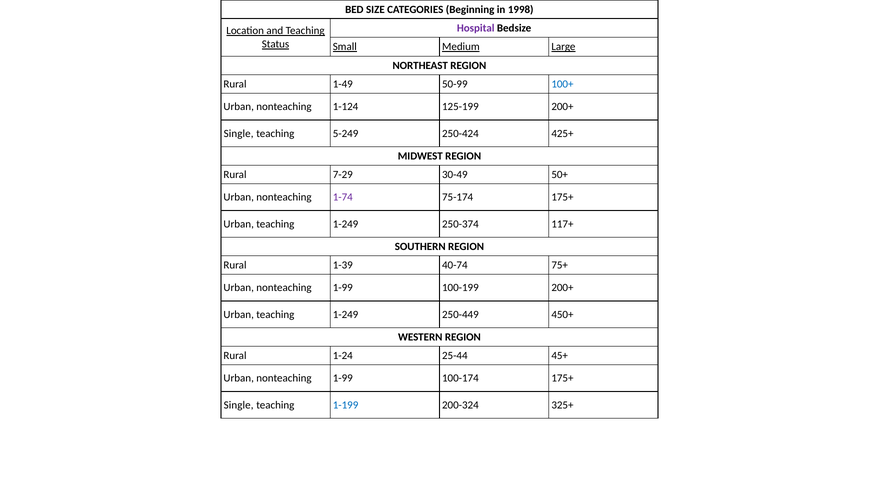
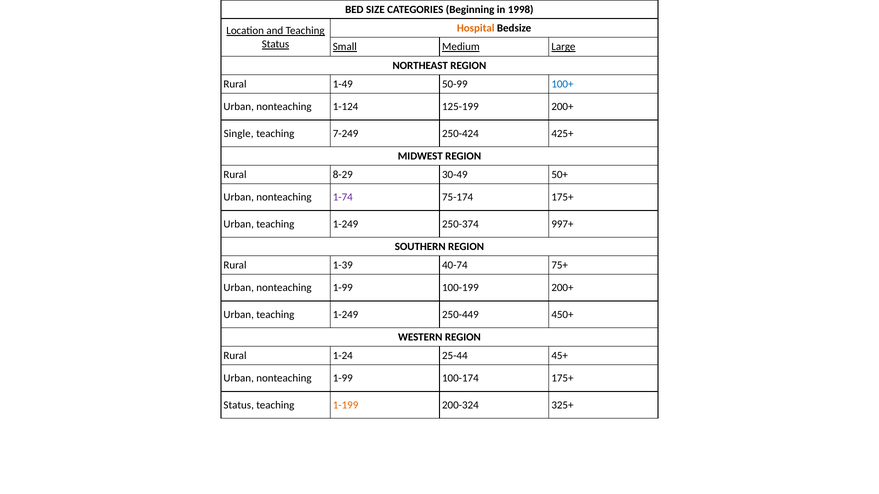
Hospital colour: purple -> orange
5-249: 5-249 -> 7-249
7-29: 7-29 -> 8-29
117+: 117+ -> 997+
Single at (239, 405): Single -> Status
1-199 colour: blue -> orange
